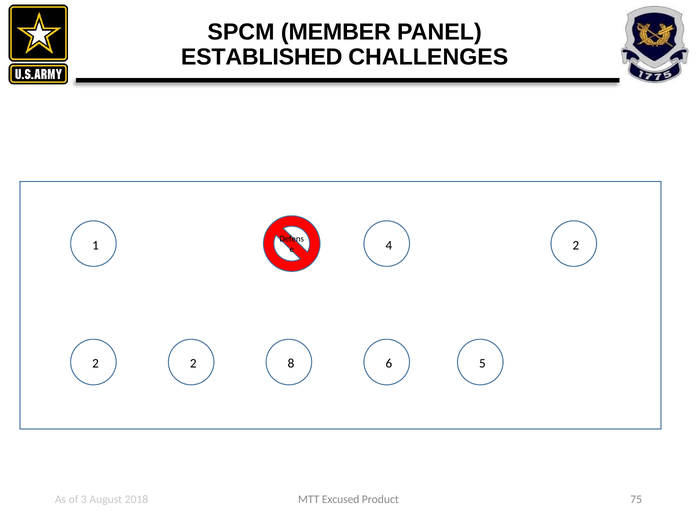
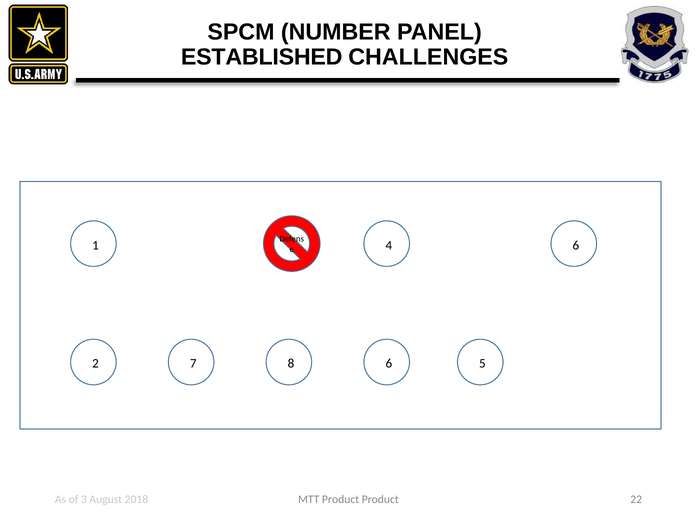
MEMBER: MEMBER -> NUMBER
1 2: 2 -> 6
2 2: 2 -> 7
MTT Excused: Excused -> Product
75: 75 -> 22
